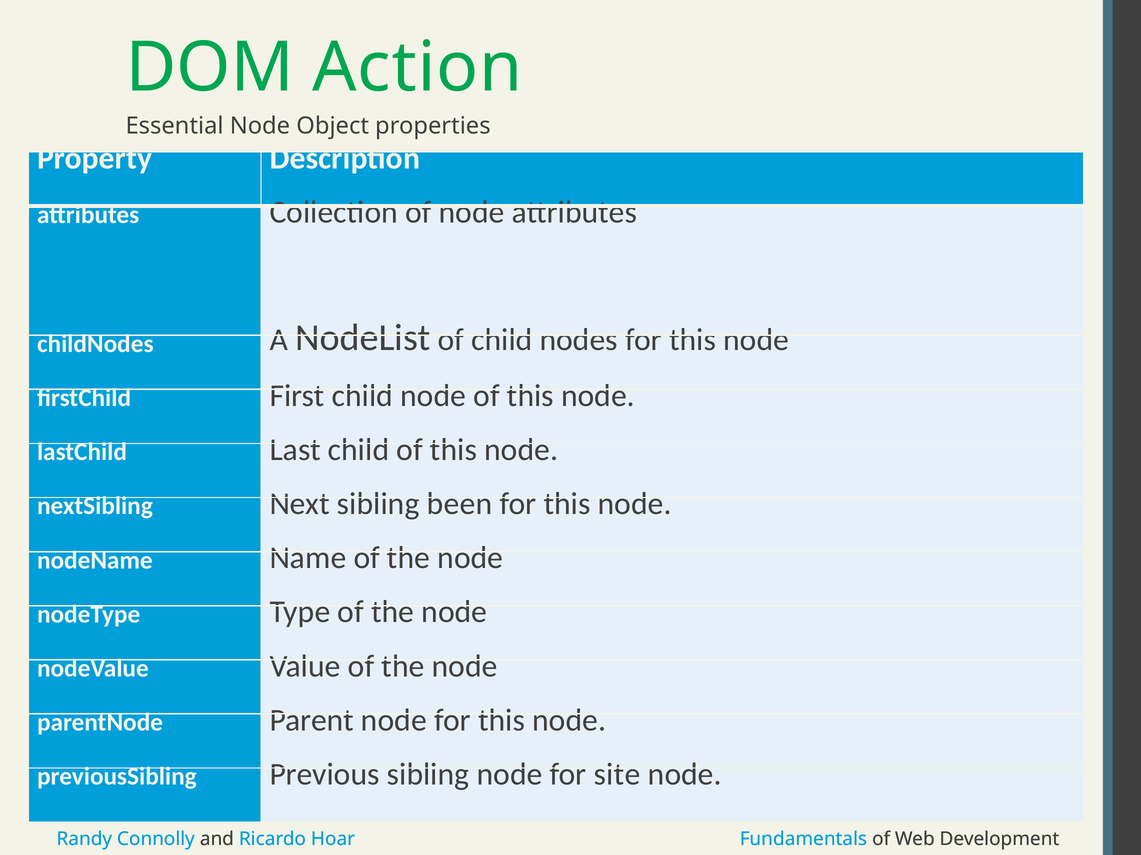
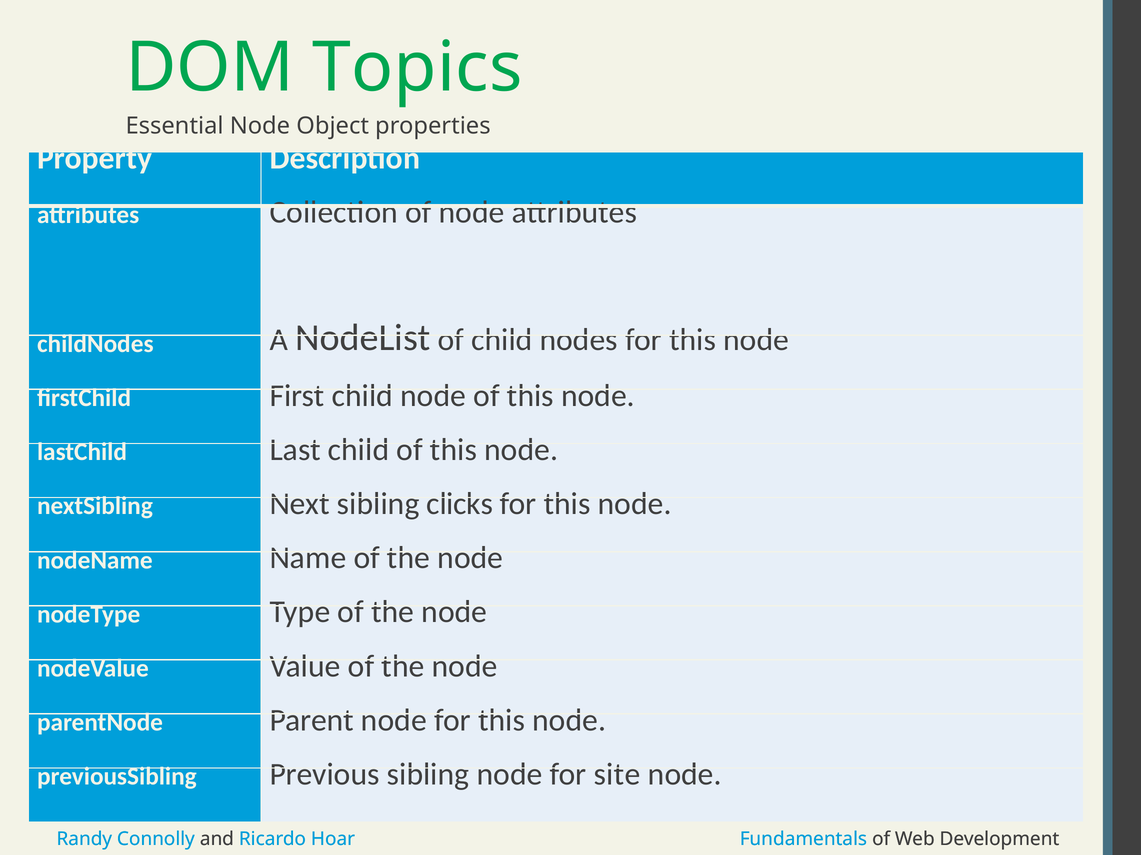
Action: Action -> Topics
been: been -> clicks
